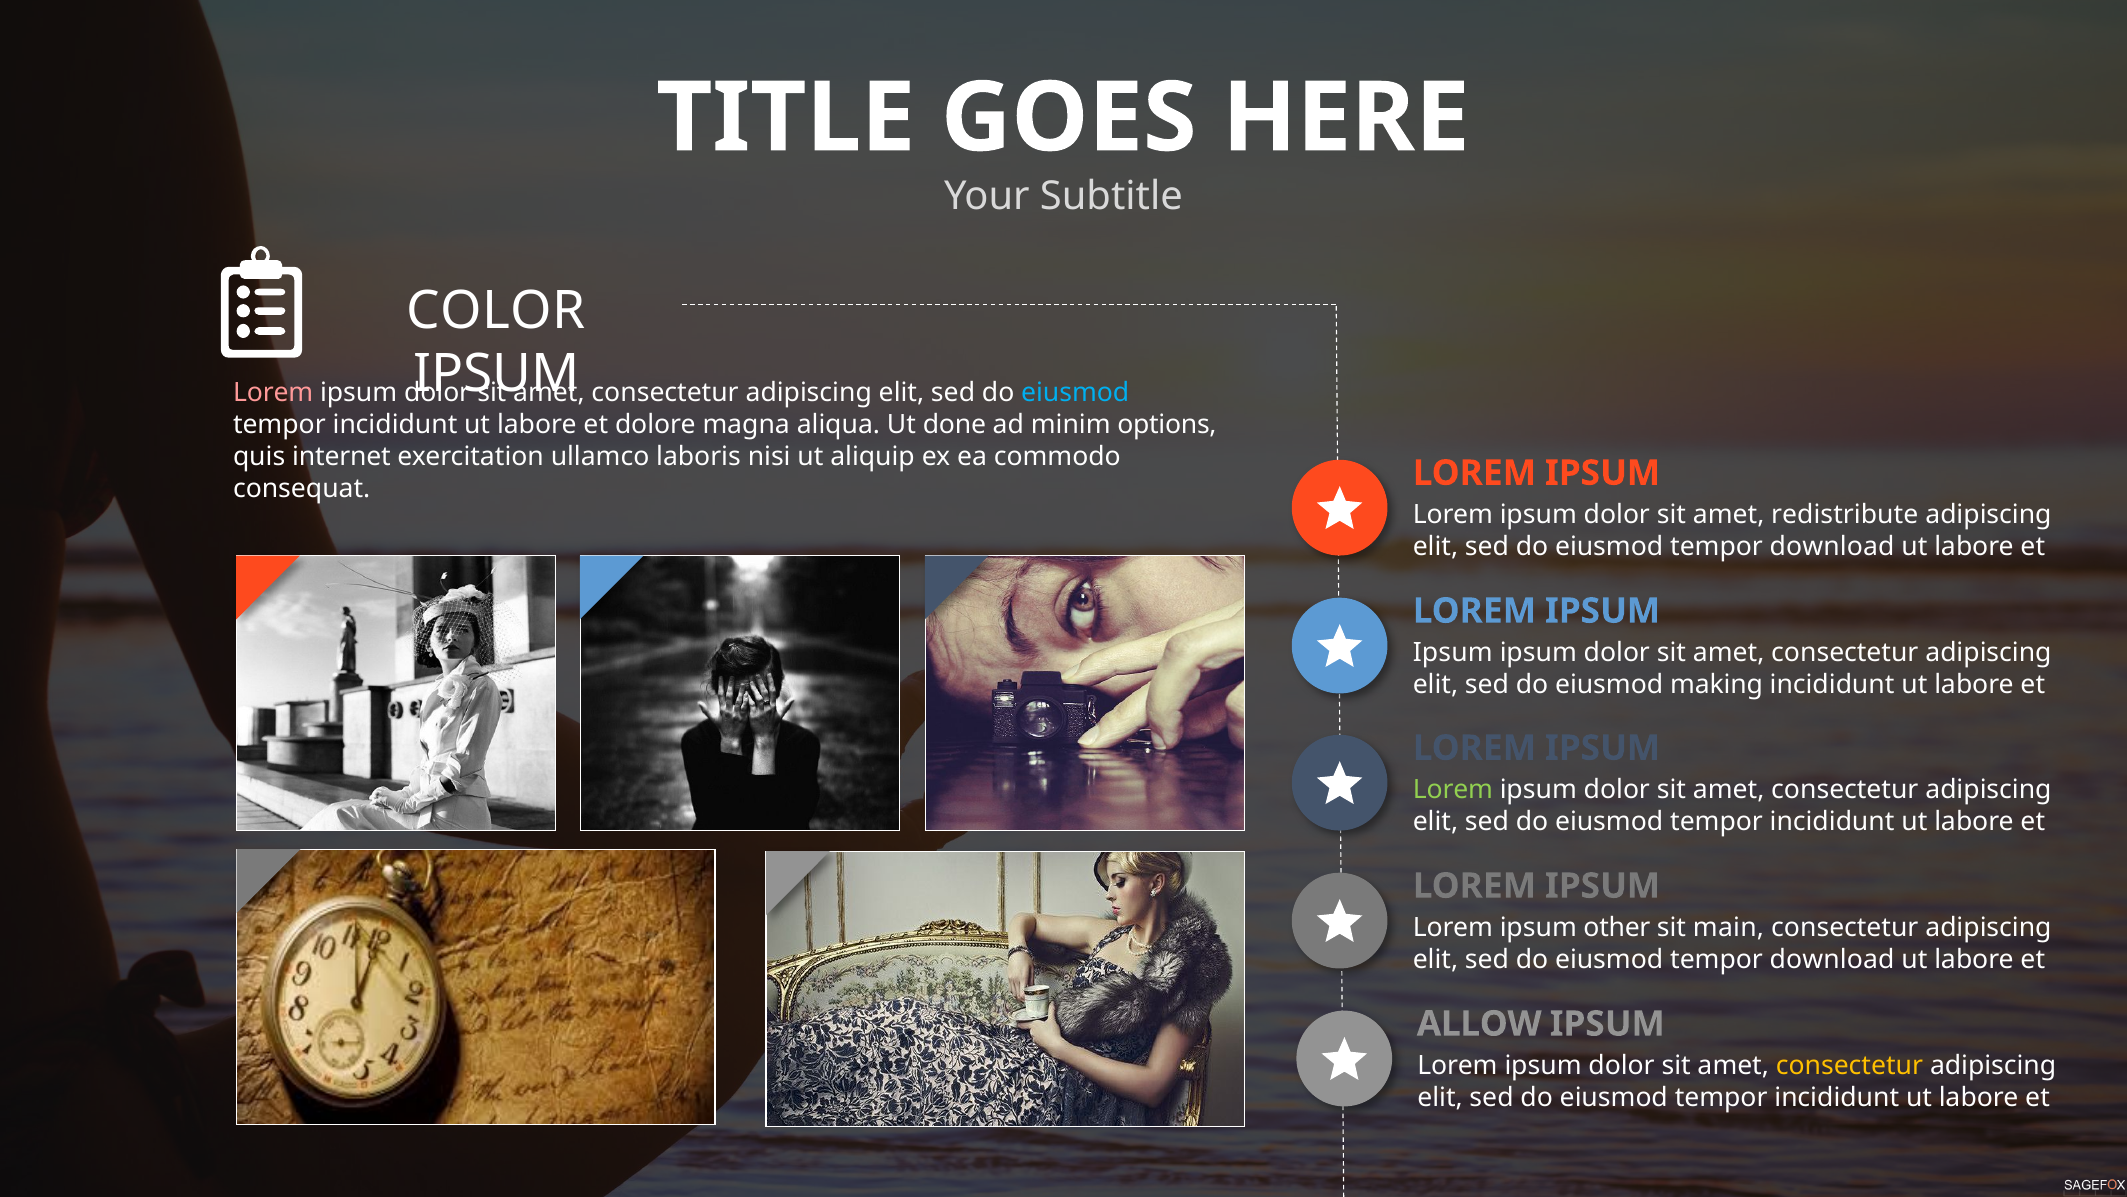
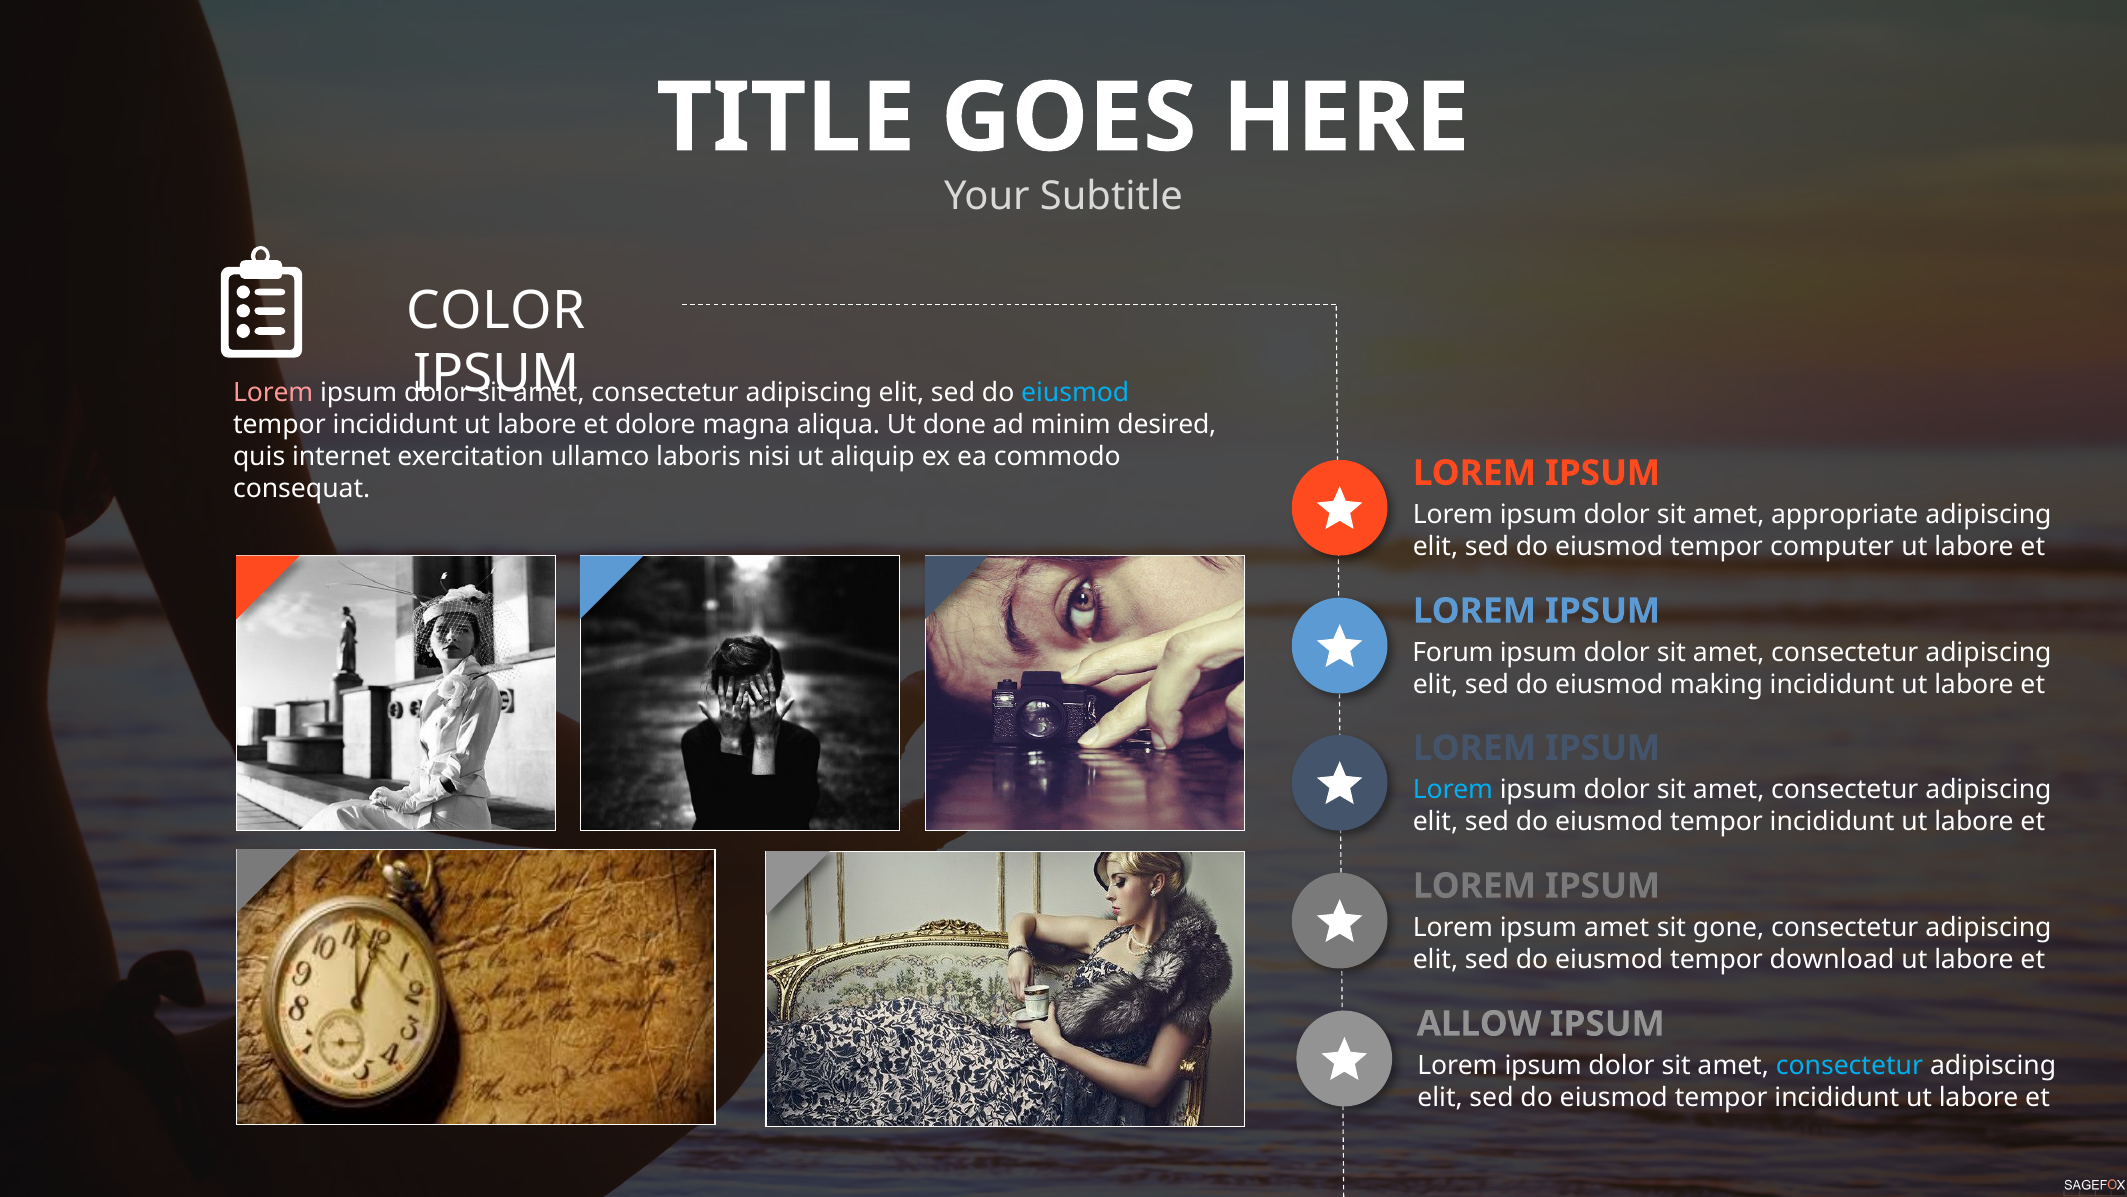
options: options -> desired
redistribute: redistribute -> appropriate
download at (1832, 547): download -> computer
Ipsum at (1453, 653): Ipsum -> Forum
Lorem at (1453, 790) colour: light green -> light blue
ipsum other: other -> amet
main: main -> gone
consectetur at (1849, 1065) colour: yellow -> light blue
